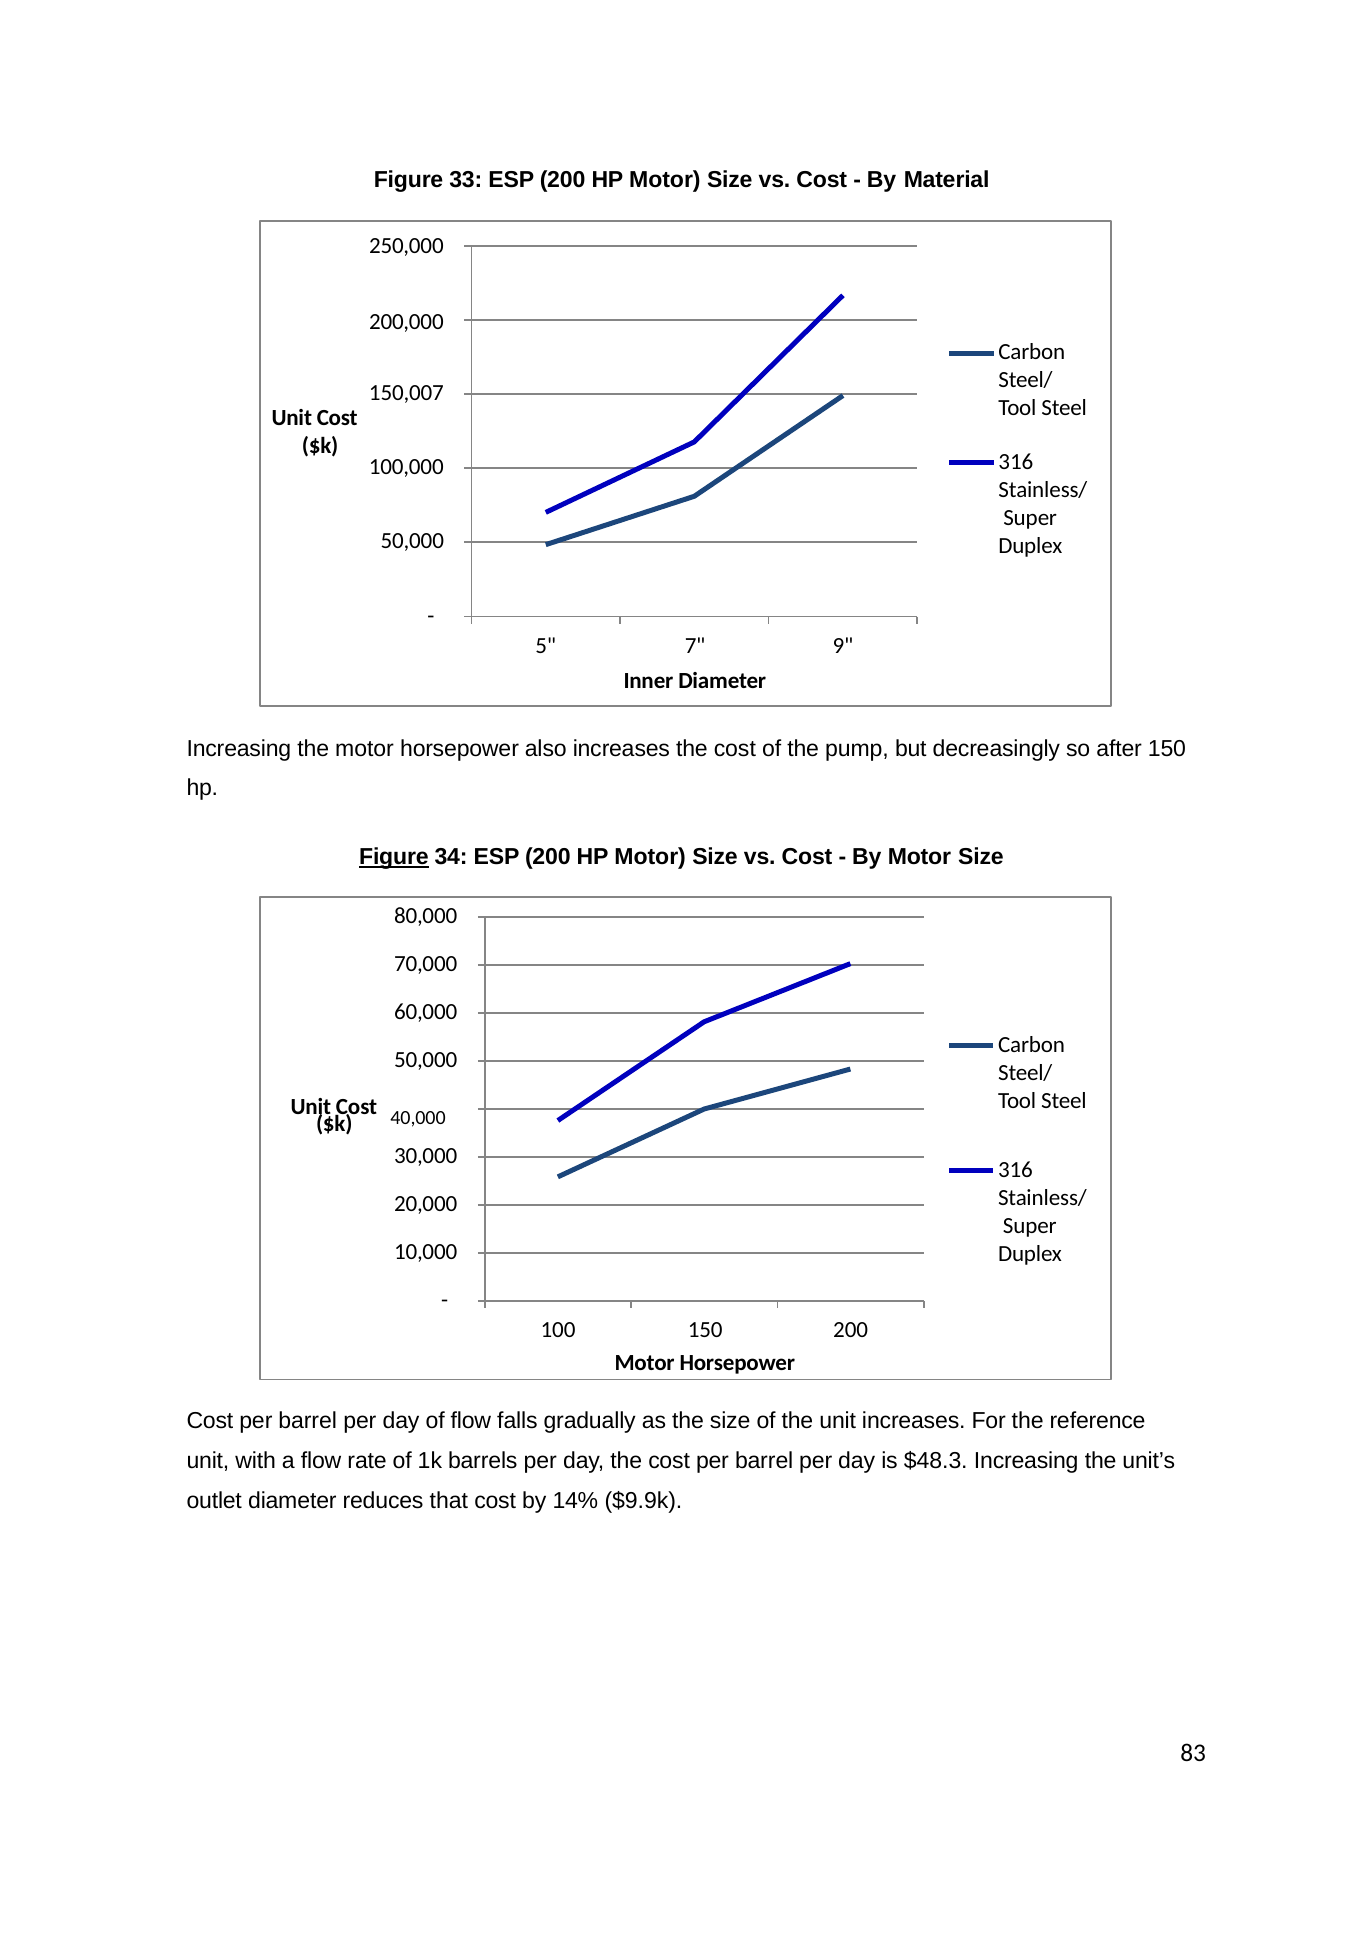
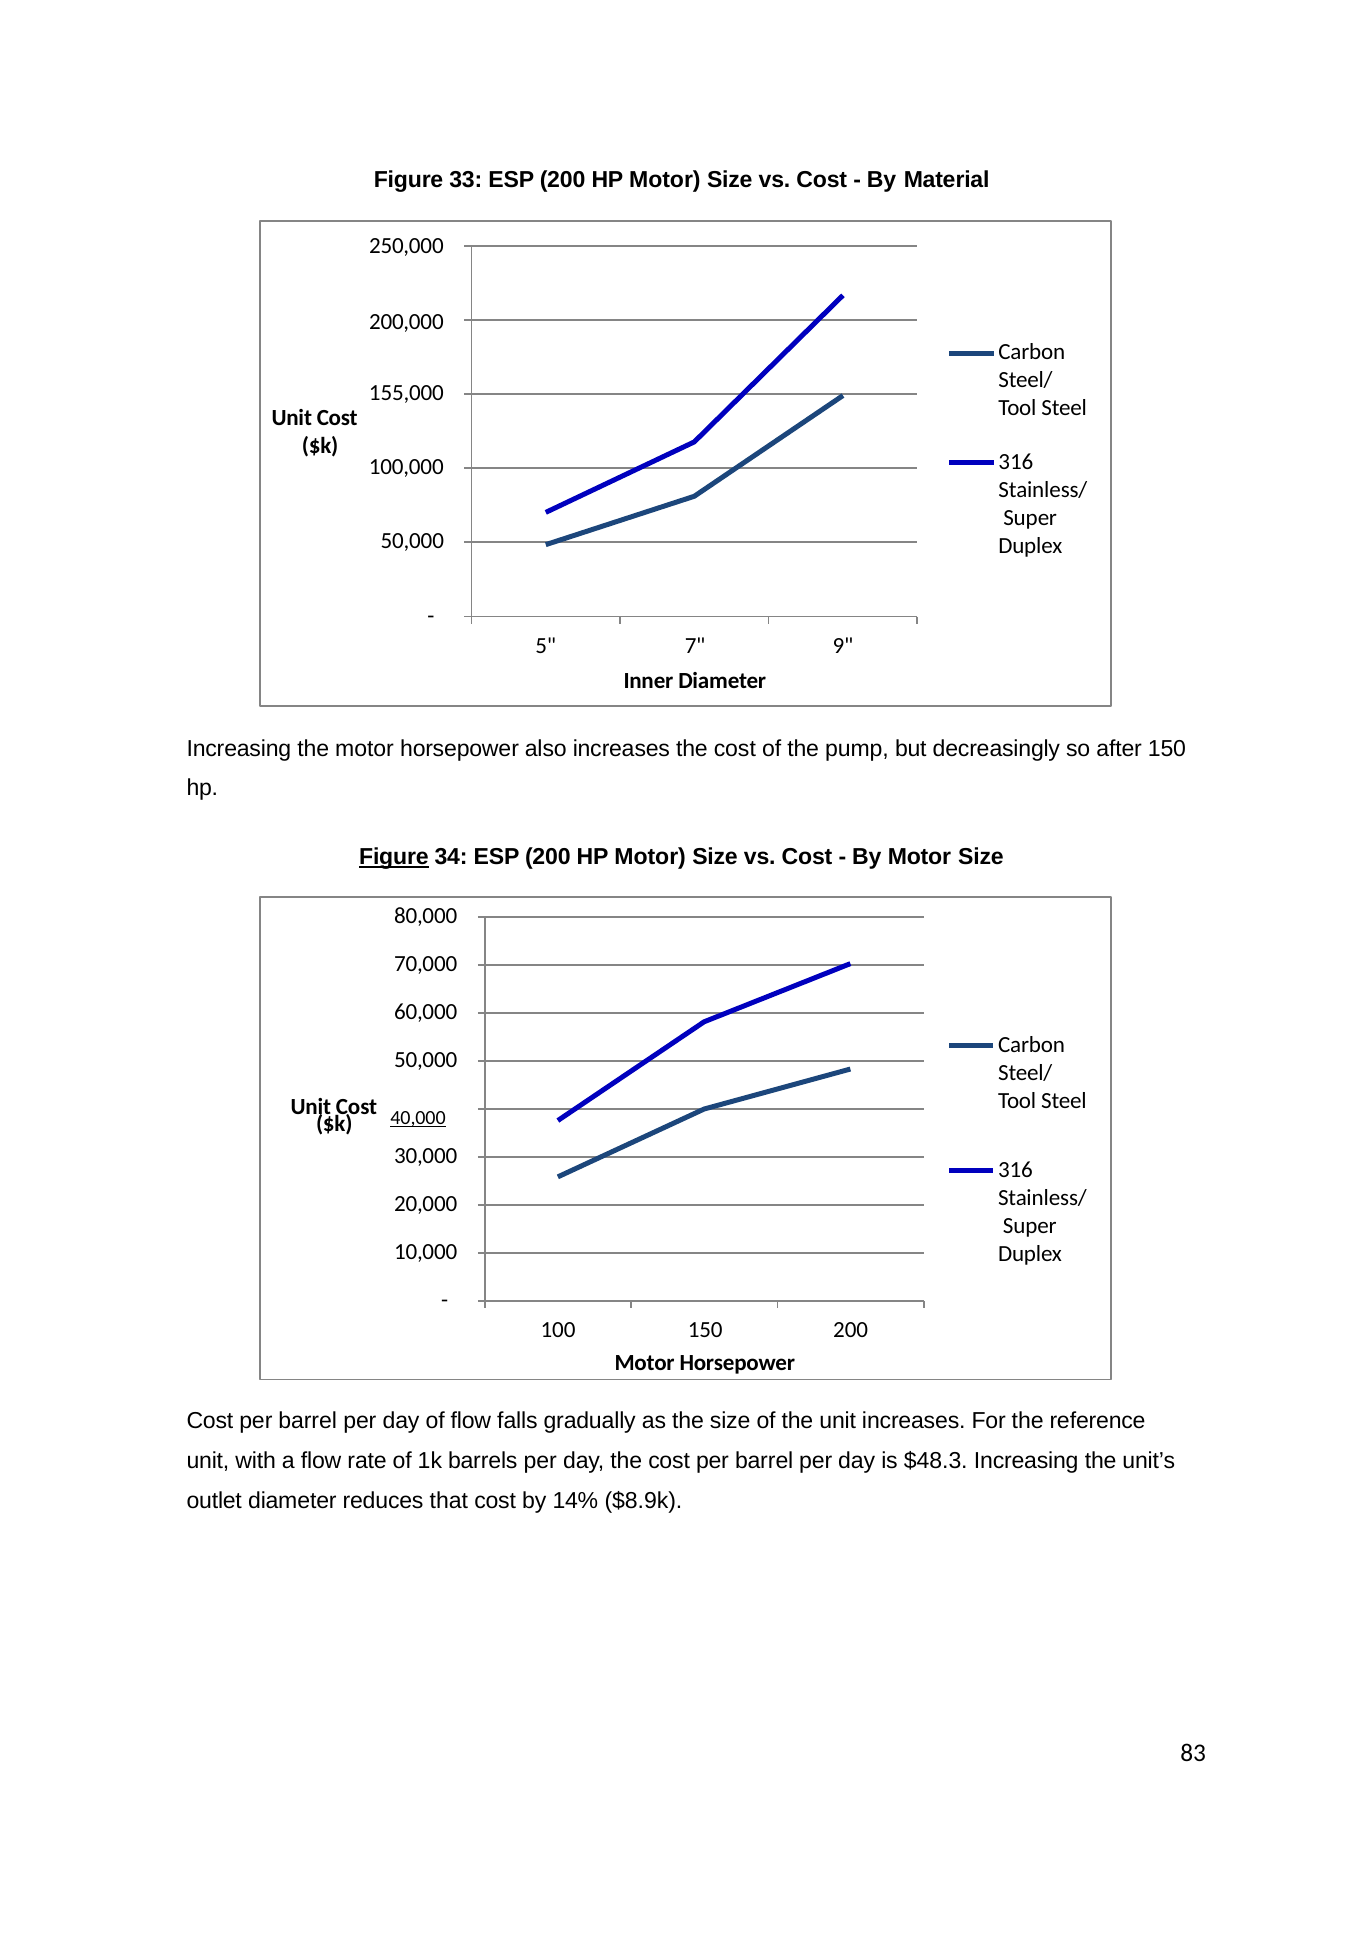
150,007: 150,007 -> 155,000
40,000 underline: none -> present
$9.9k: $9.9k -> $8.9k
